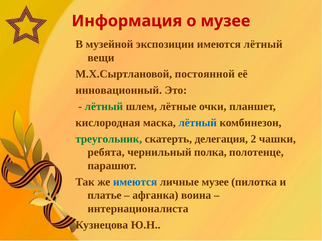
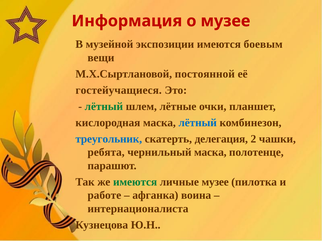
имеются лётный: лётный -> боевым
инновационный: инновационный -> гостейучащиеся
треугольник colour: green -> blue
чернильный полка: полка -> маска
имеются at (135, 182) colour: blue -> green
платье: платье -> работе
